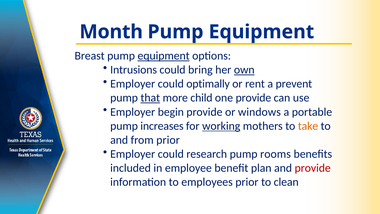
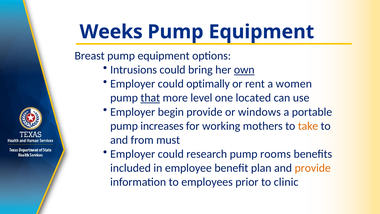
Month: Month -> Weeks
equipment at (164, 56) underline: present -> none
prevent: prevent -> women
child: child -> level
one provide: provide -> located
working underline: present -> none
from prior: prior -> must
provide at (313, 168) colour: red -> orange
clean: clean -> clinic
